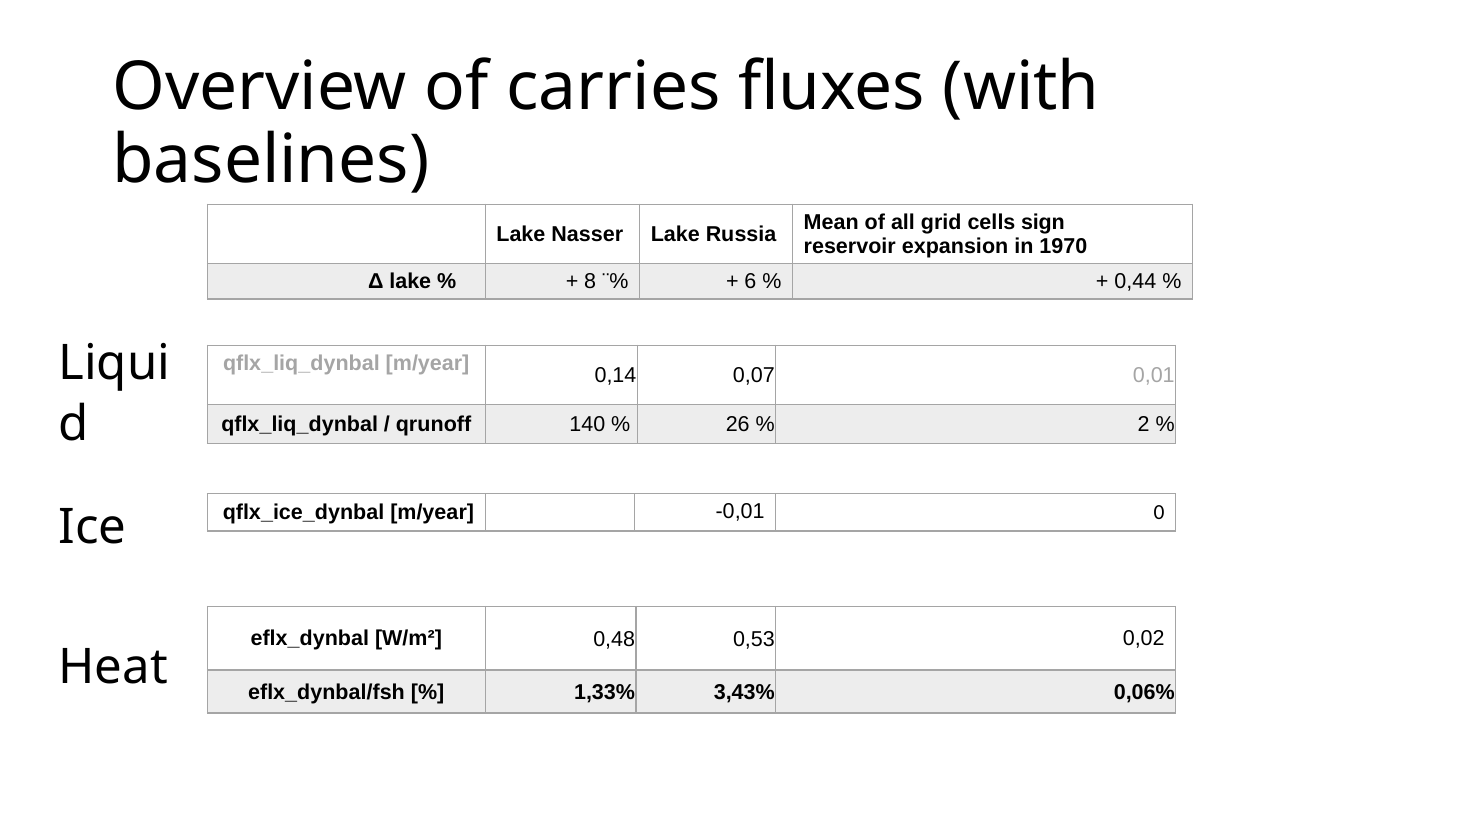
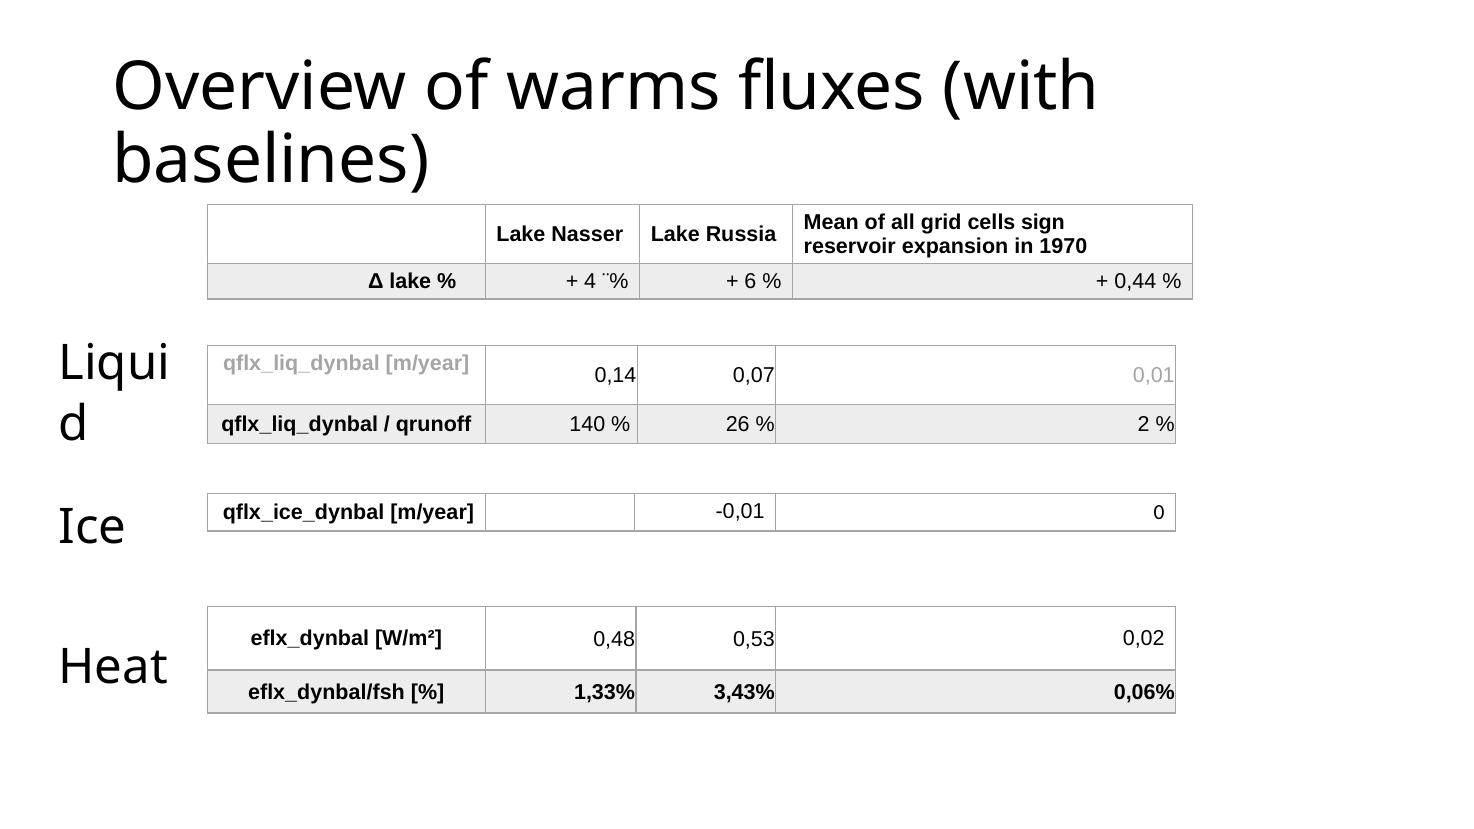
carries: carries -> warms
8: 8 -> 4
